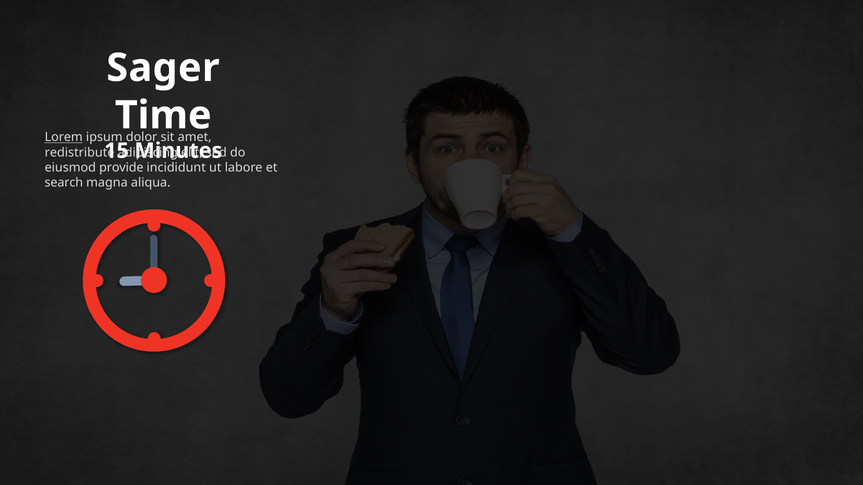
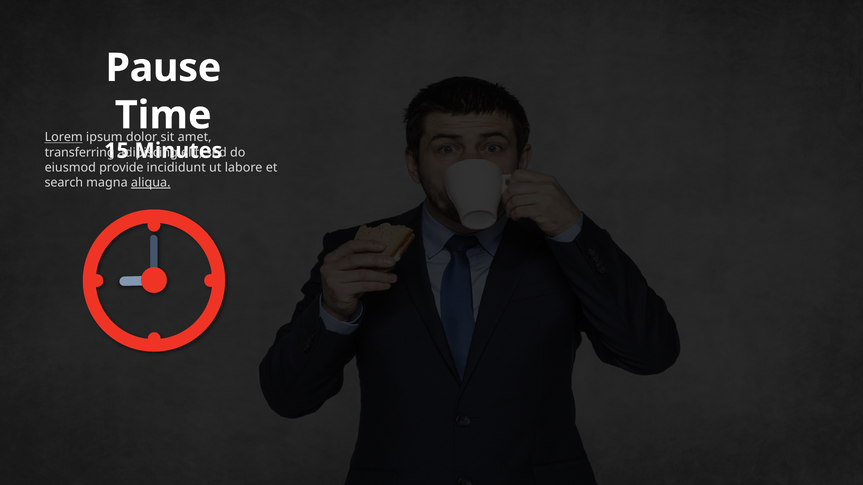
Sager: Sager -> Pause
redistribute: redistribute -> transferring
aliqua underline: none -> present
